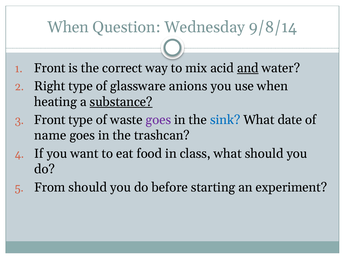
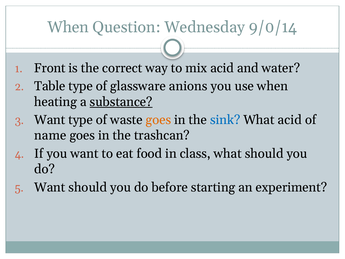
9/8/14: 9/8/14 -> 9/0/14
and underline: present -> none
Right: Right -> Table
Front at (50, 120): Front -> Want
goes at (158, 120) colour: purple -> orange
What date: date -> acid
From at (50, 187): From -> Want
